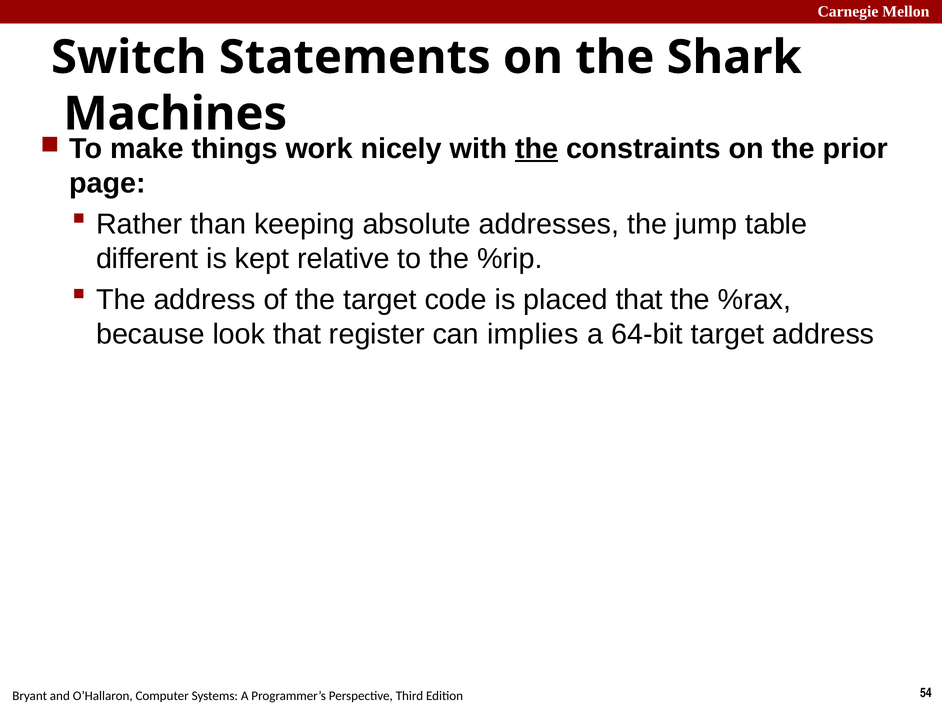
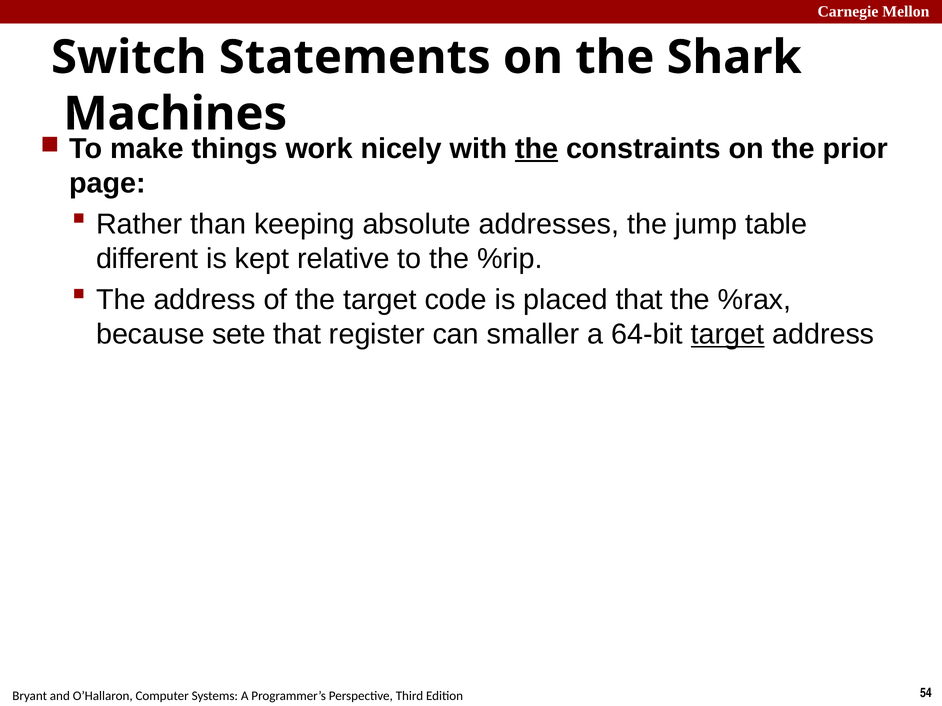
look: look -> sete
implies: implies -> smaller
target at (728, 335) underline: none -> present
